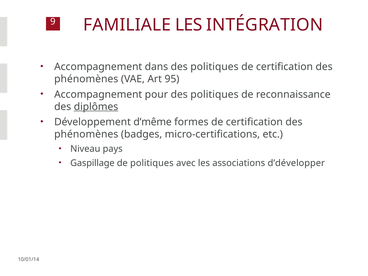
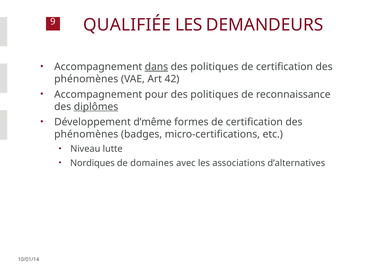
FAMILIALE: FAMILIALE -> QUALIFIÉE
INTÉGRATION: INTÉGRATION -> DEMANDEURS
dans underline: none -> present
95: 95 -> 42
pays: pays -> lutte
Gaspillage: Gaspillage -> Nordiques
de politiques: politiques -> domaines
d’développer: d’développer -> d’alternatives
